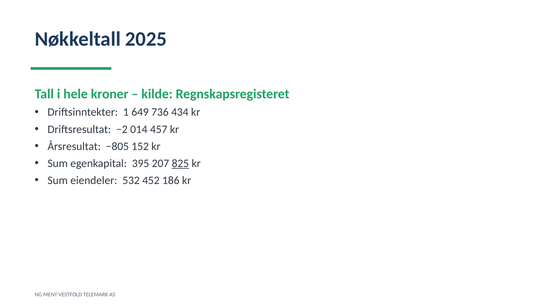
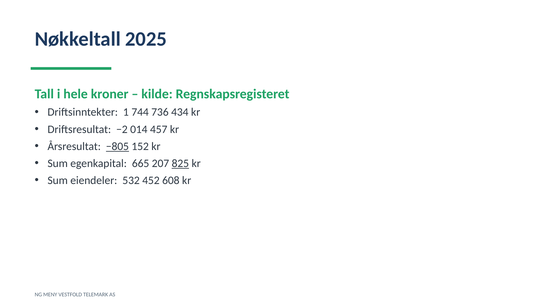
649: 649 -> 744
−805 underline: none -> present
395: 395 -> 665
186: 186 -> 608
